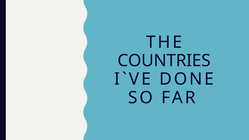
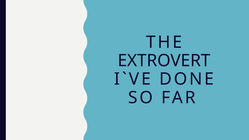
COUNTRIES: COUNTRIES -> EXTROVERT
